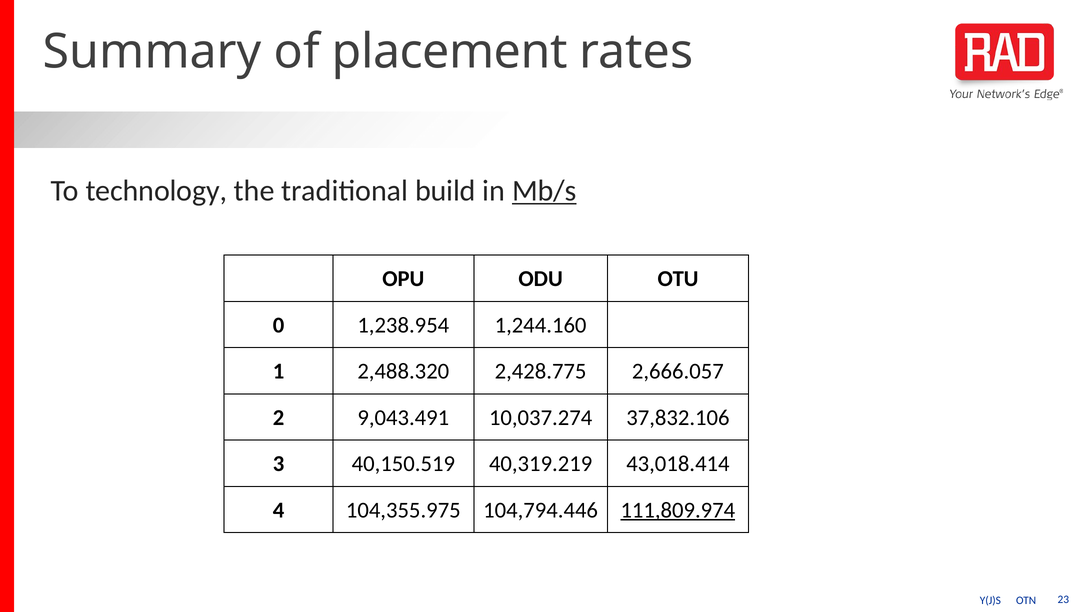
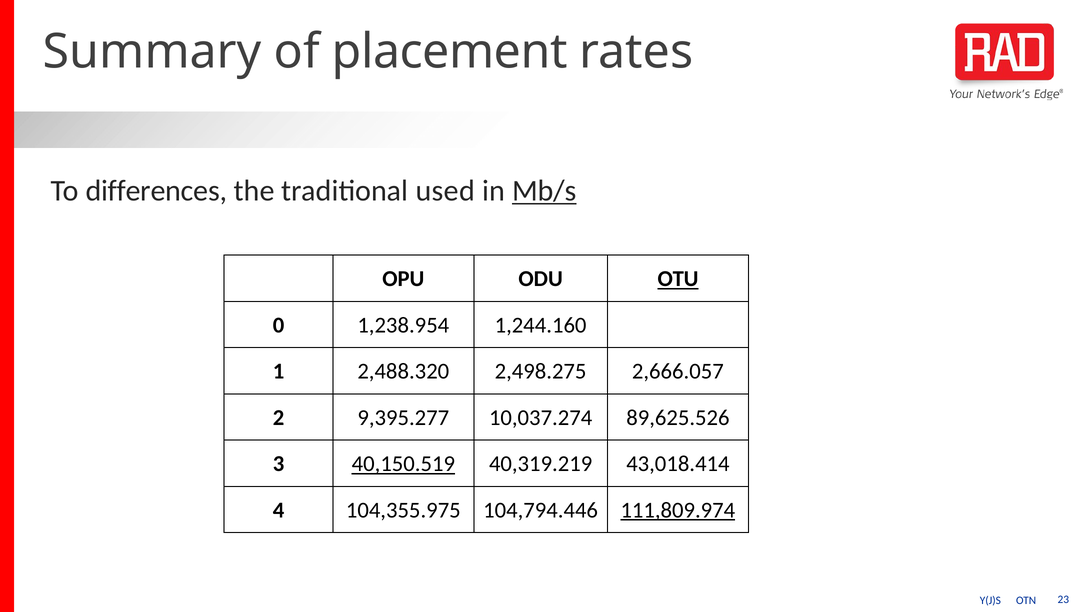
technology: technology -> differences
build: build -> used
OTU underline: none -> present
2,428.775: 2,428.775 -> 2,498.275
9,043.491: 9,043.491 -> 9,395.277
37,832.106: 37,832.106 -> 89,625.526
40,150.519 underline: none -> present
